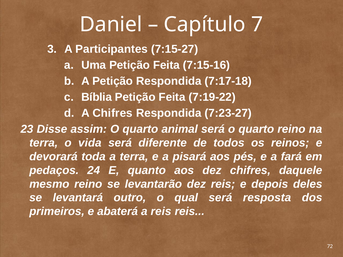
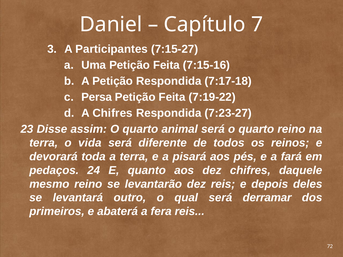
Bíblia: Bíblia -> Persa
resposta: resposta -> derramar
a reis: reis -> fera
